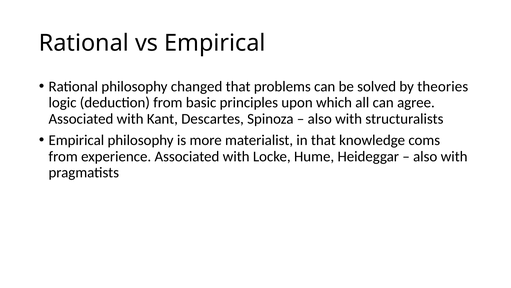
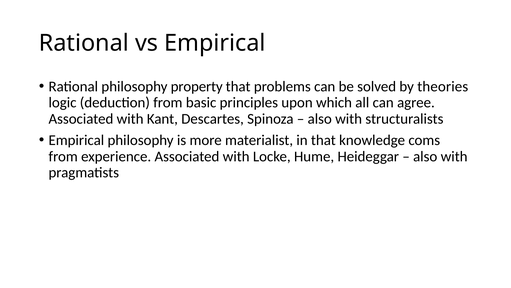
changed: changed -> property
